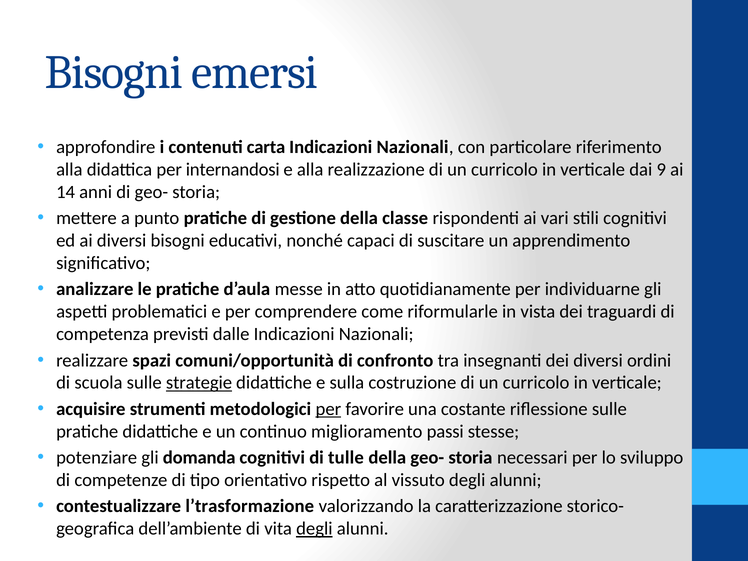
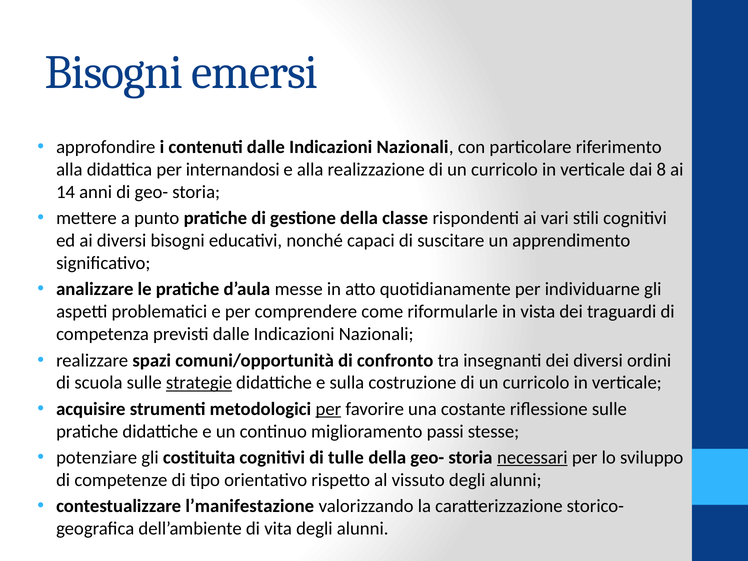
contenuti carta: carta -> dalle
9: 9 -> 8
domanda: domanda -> costituita
necessari underline: none -> present
l’trasformazione: l’trasformazione -> l’manifestazione
degli at (314, 529) underline: present -> none
